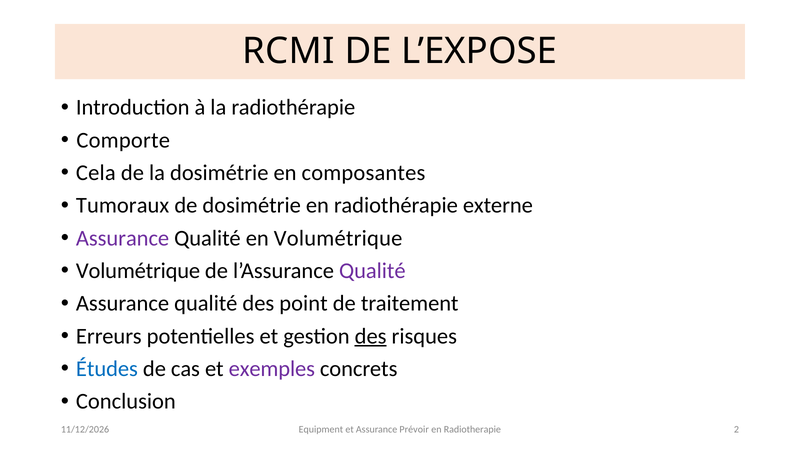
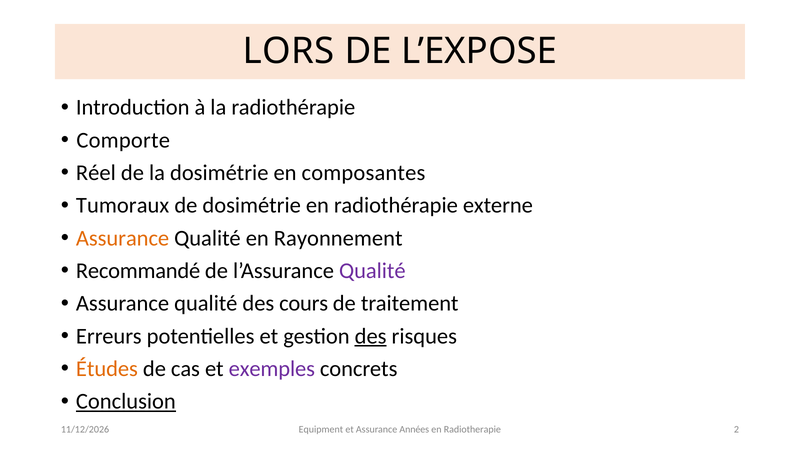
RCMI: RCMI -> LORS
Cela: Cela -> Réel
Assurance at (123, 238) colour: purple -> orange
en Volumétrique: Volumétrique -> Rayonnement
Volumétrique at (138, 271): Volumétrique -> Recommandé
point: point -> cours
Études colour: blue -> orange
Conclusion underline: none -> present
Prévoir: Prévoir -> Années
